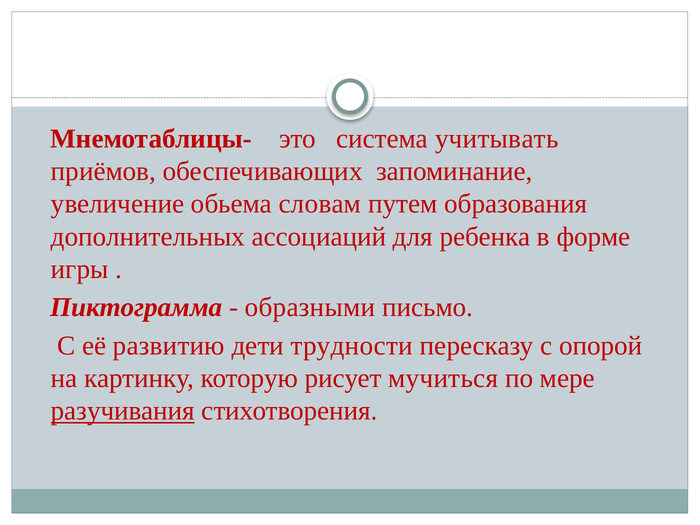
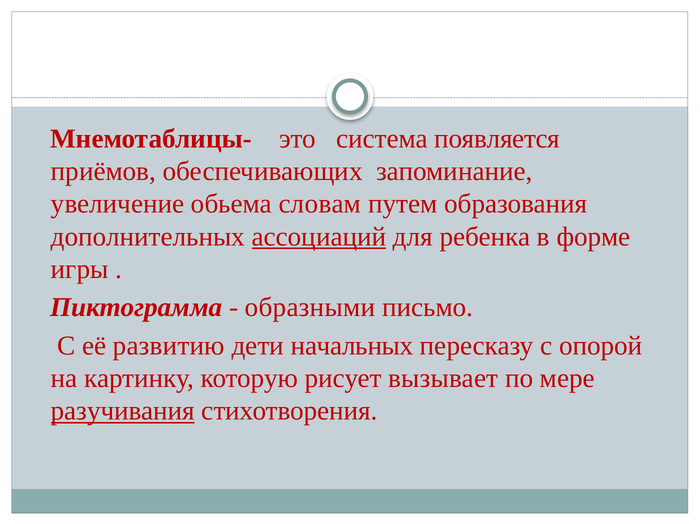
учитывать: учитывать -> появляется
ассоциаций underline: none -> present
трудности: трудности -> начальных
мучиться: мучиться -> вызывает
